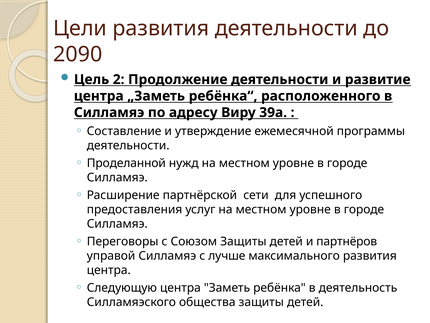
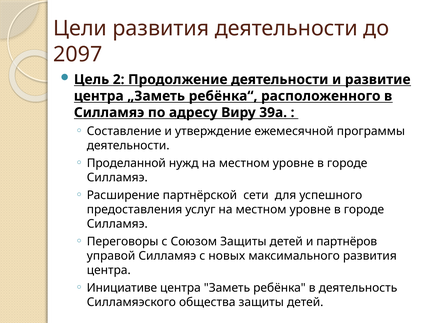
2090: 2090 -> 2097
лучше: лучше -> новых
Следующую: Следующую -> Инициативе
